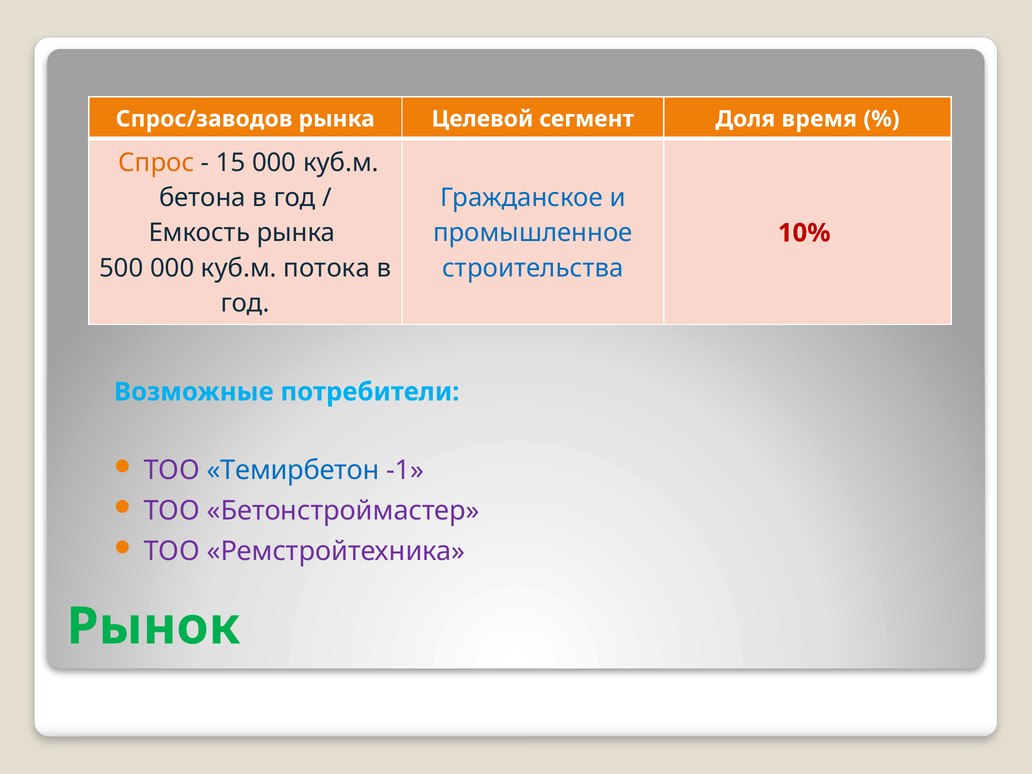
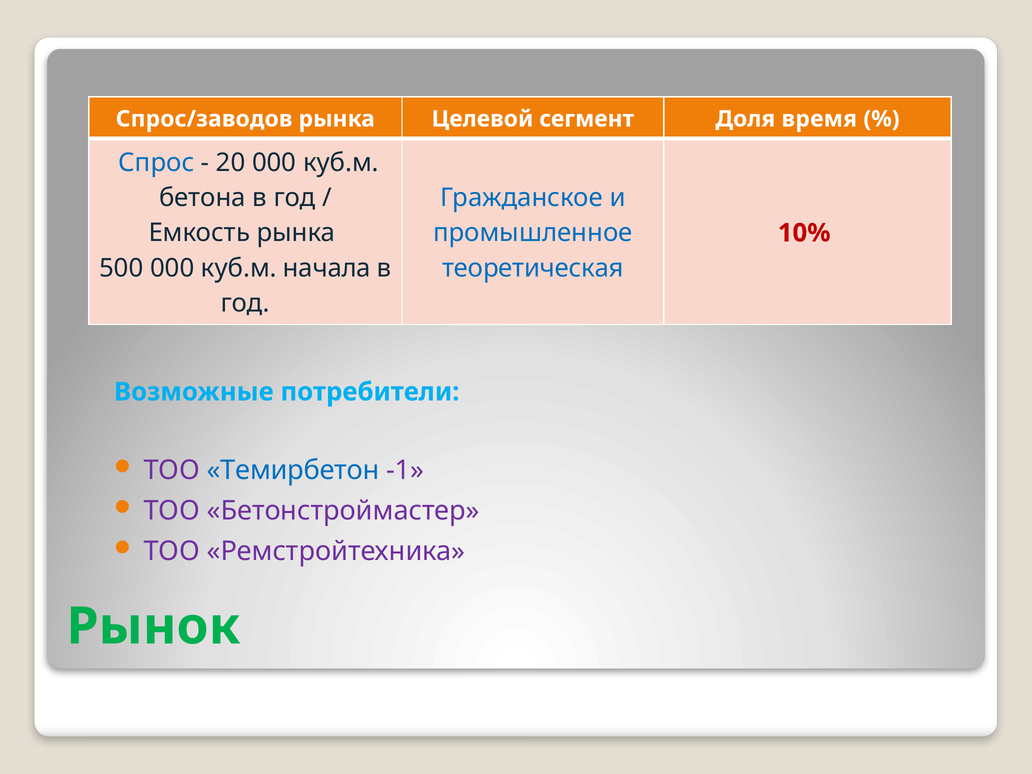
Спрос colour: orange -> blue
15: 15 -> 20
потока: потока -> начала
строительства: строительства -> теоретическая
